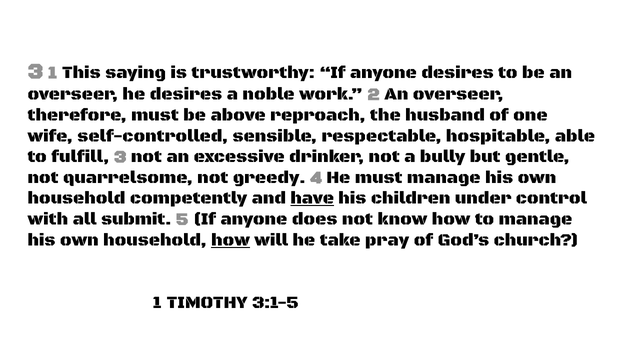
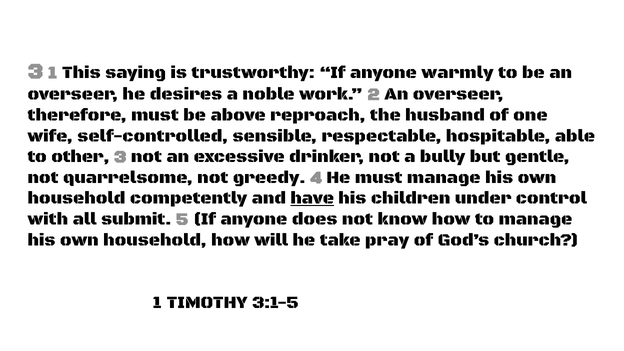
anyone desires: desires -> warmly
fulfill: fulfill -> other
how at (231, 240) underline: present -> none
